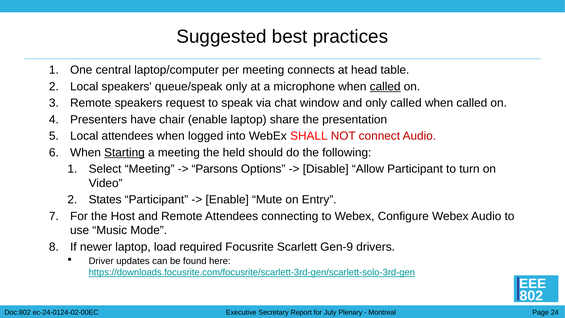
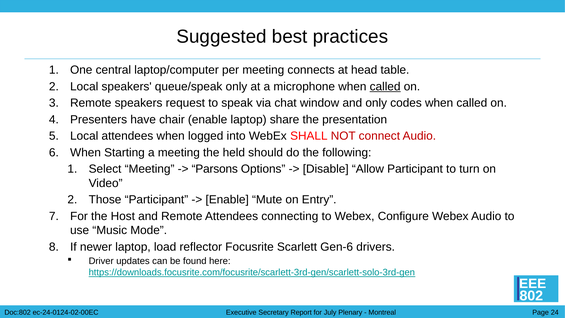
only called: called -> codes
Starting underline: present -> none
States: States -> Those
required: required -> reflector
Gen-9: Gen-9 -> Gen-6
